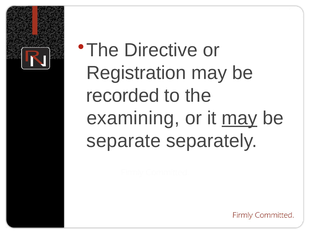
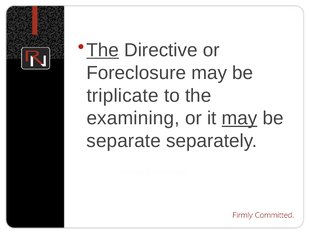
The at (103, 50) underline: none -> present
Registration: Registration -> Foreclosure
recorded: recorded -> triplicate
